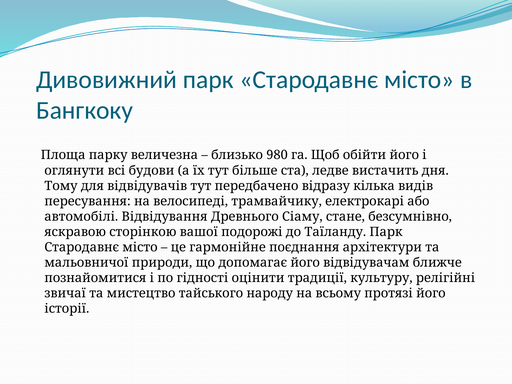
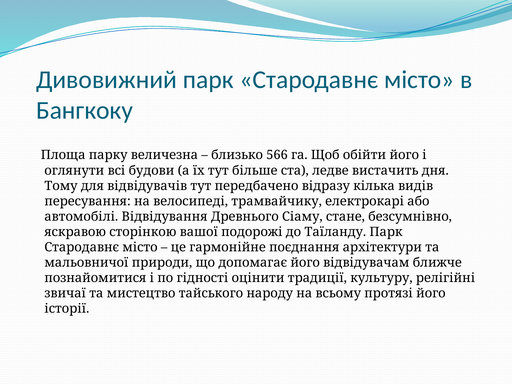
980: 980 -> 566
